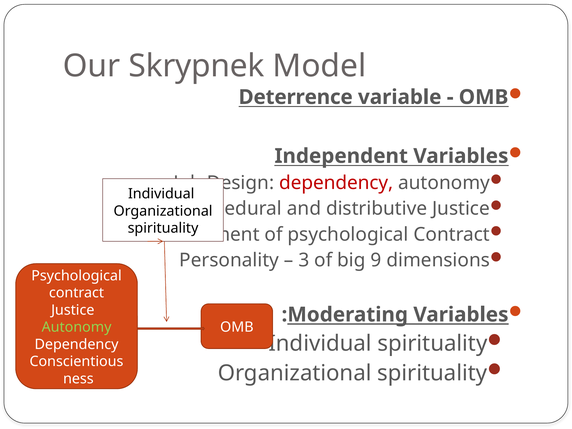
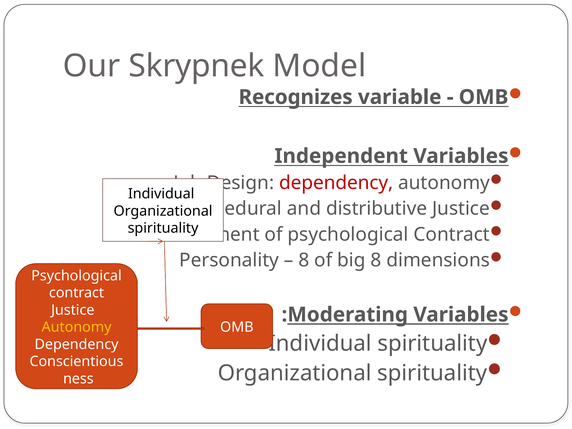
Deterrence: Deterrence -> Recognizes
3 at (304, 260): 3 -> 8
big 9: 9 -> 8
Autonomy at (77, 327) colour: light green -> yellow
